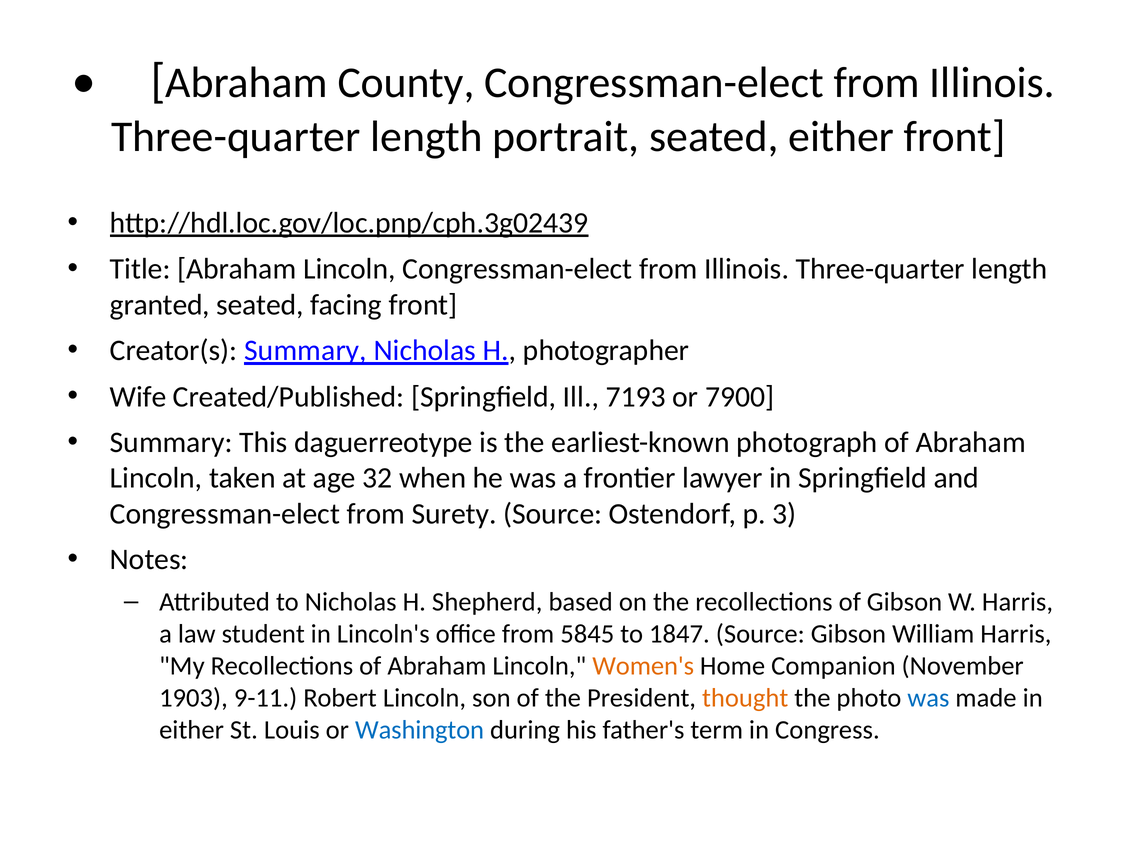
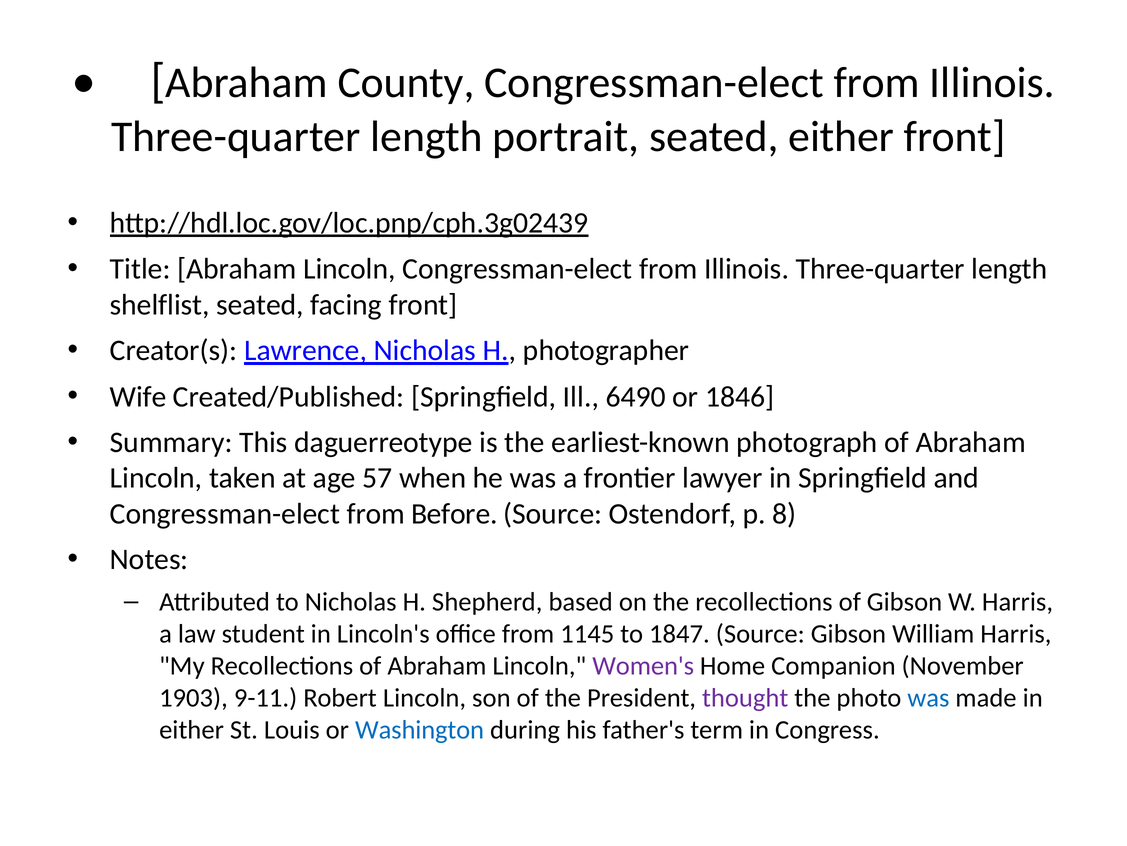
granted: granted -> shelflist
Creator(s Summary: Summary -> Lawrence
7193: 7193 -> 6490
7900: 7900 -> 1846
32: 32 -> 57
Surety: Surety -> Before
3: 3 -> 8
5845: 5845 -> 1145
Women's colour: orange -> purple
thought colour: orange -> purple
